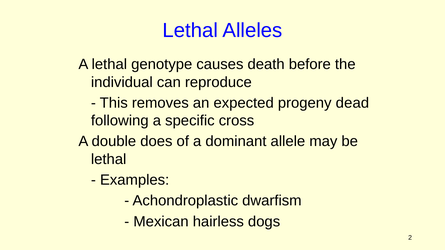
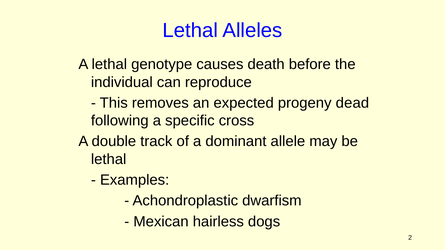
does: does -> track
